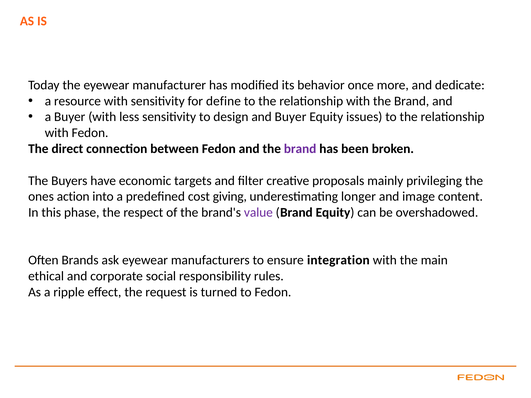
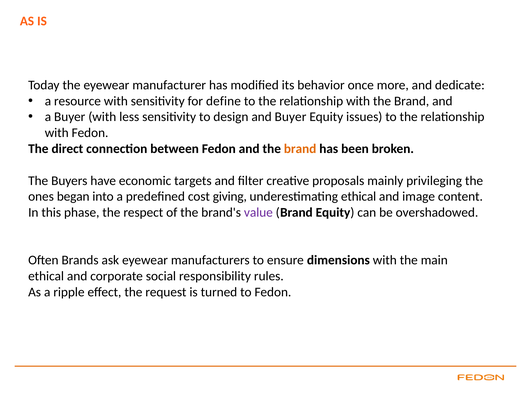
brand at (300, 149) colour: purple -> orange
action: action -> began
underestimating longer: longer -> ethical
integration: integration -> dimensions
